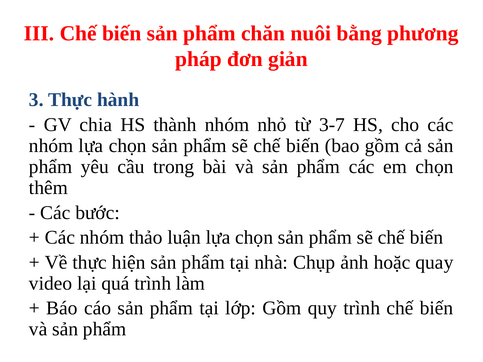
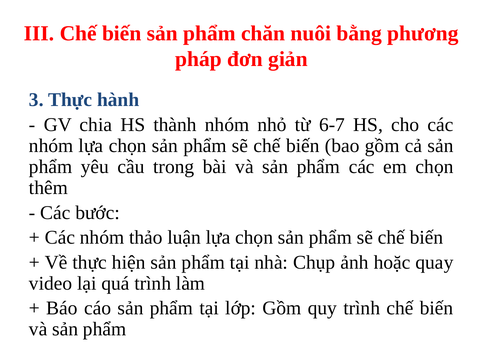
3-7: 3-7 -> 6-7
